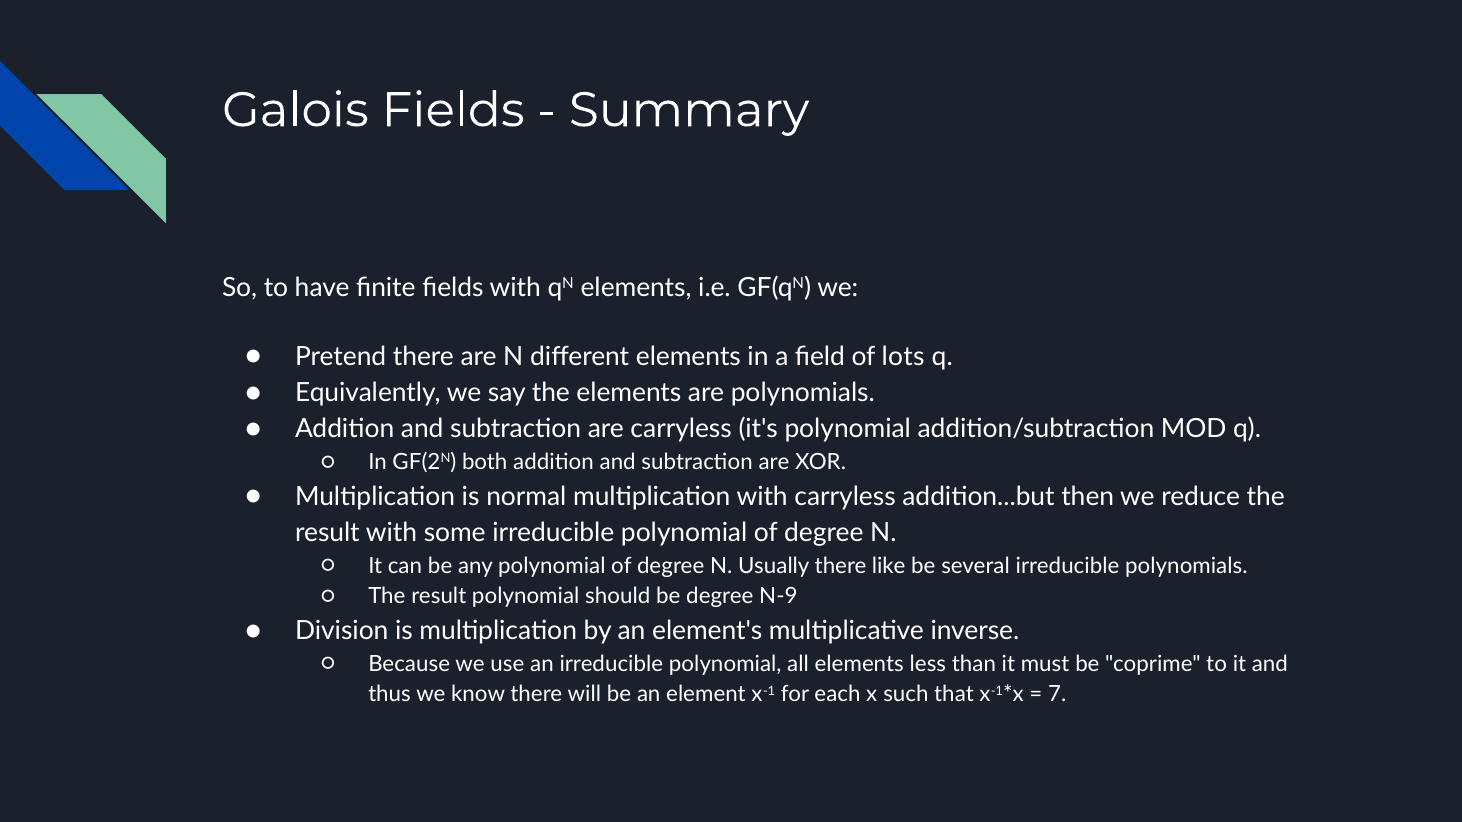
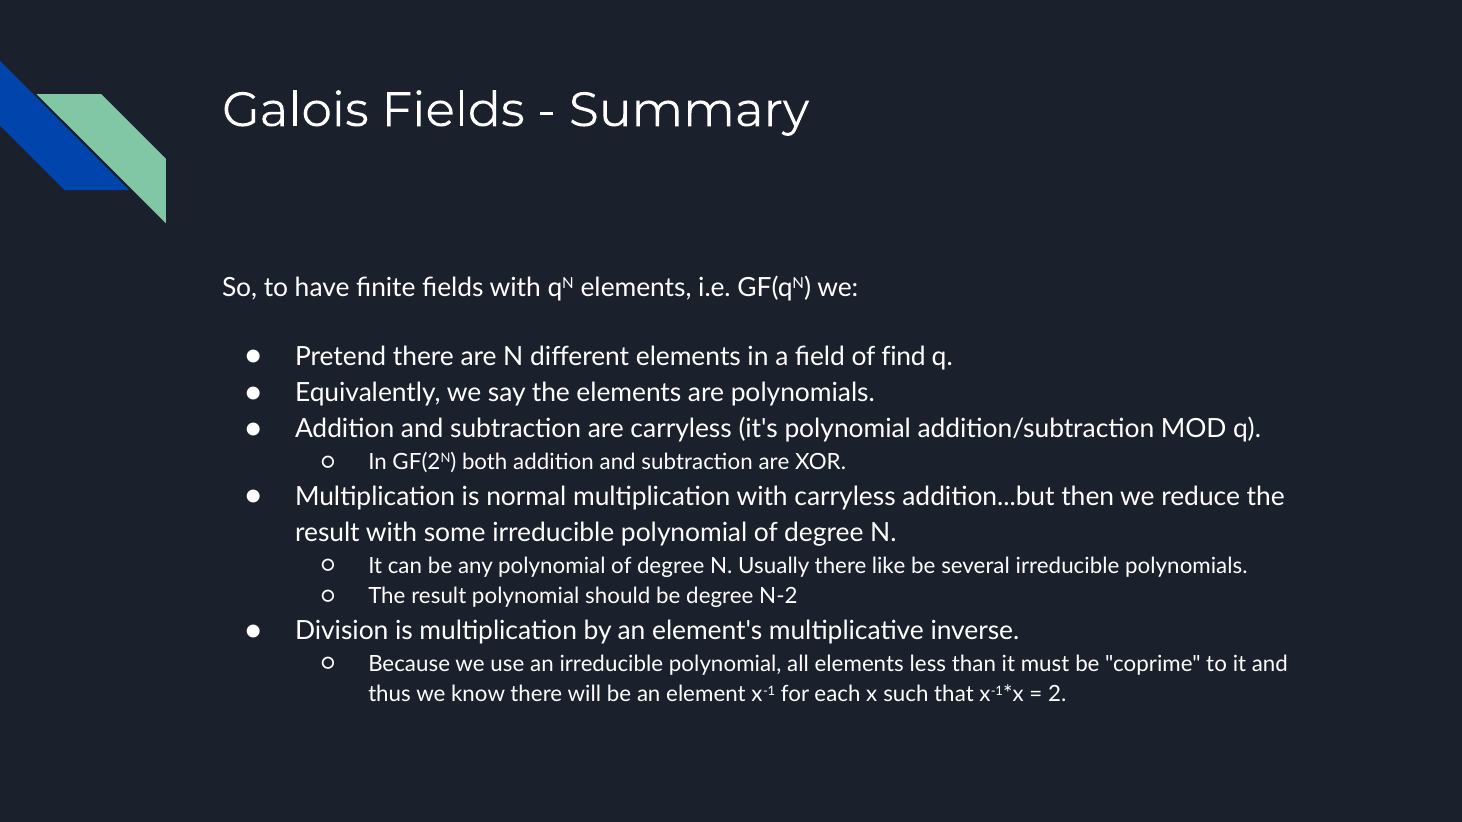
lots: lots -> find
N-9: N-9 -> N-2
7: 7 -> 2
